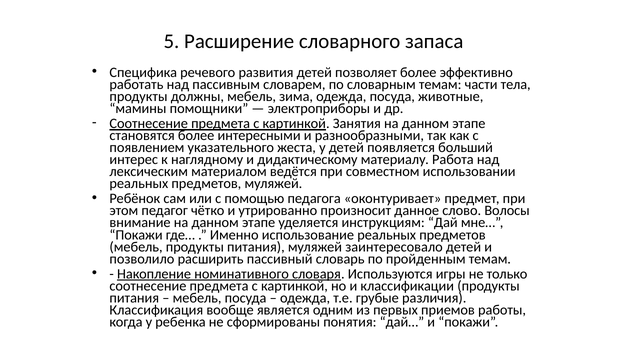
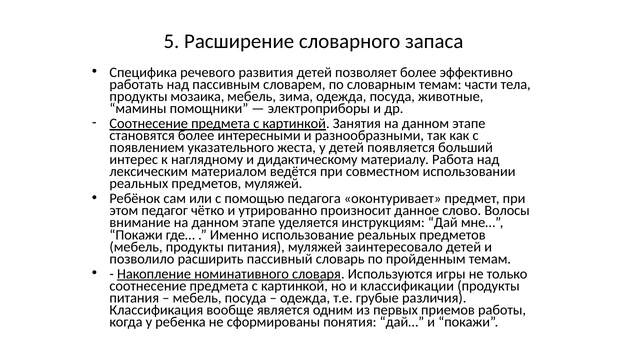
должны: должны -> мозаика
